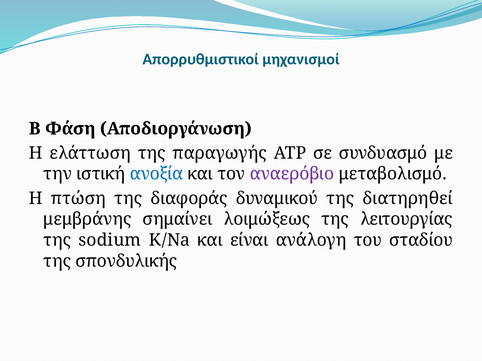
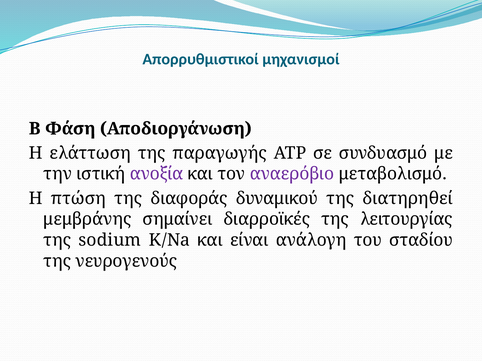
ανοξία colour: blue -> purple
λοιμώξεως: λοιμώξεως -> διαρροϊκές
σπονδυλικής: σπονδυλικής -> νευρογενούς
